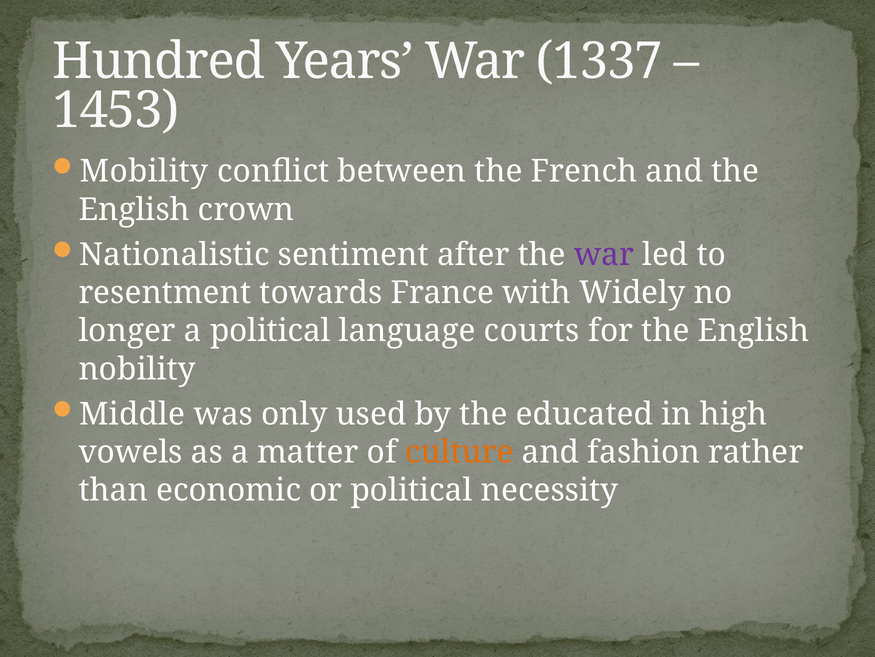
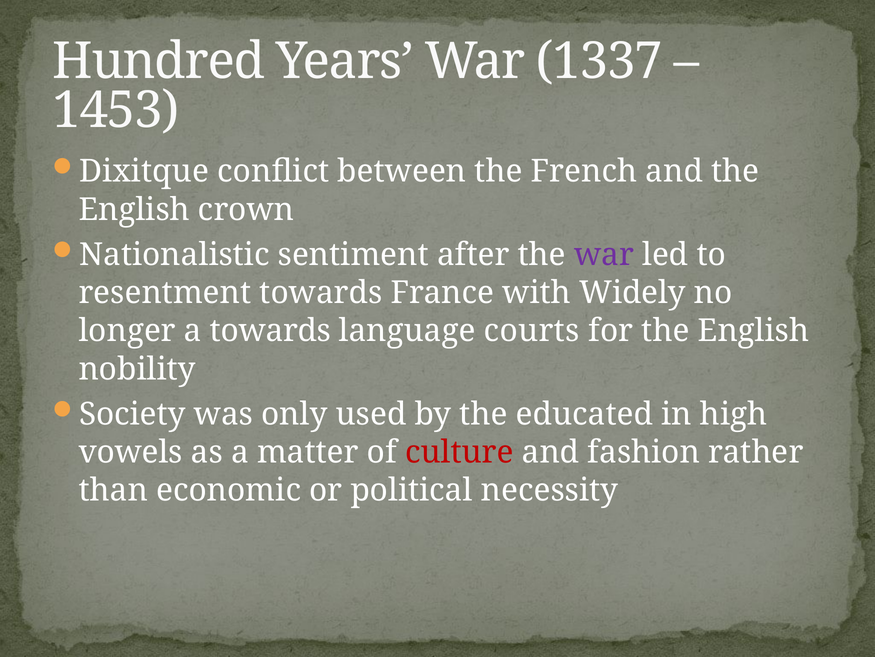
Mobility: Mobility -> Dixitque
a political: political -> towards
Middle: Middle -> Society
culture colour: orange -> red
